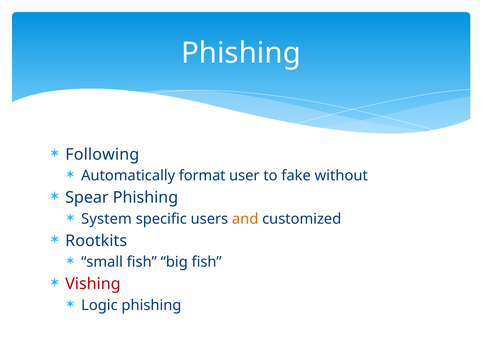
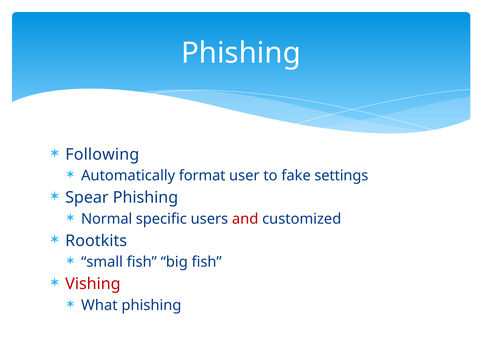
without: without -> settings
System: System -> Normal
and colour: orange -> red
Logic: Logic -> What
